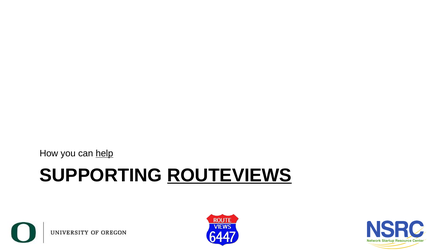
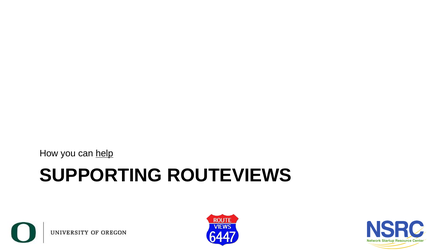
ROUTEVIEWS underline: present -> none
